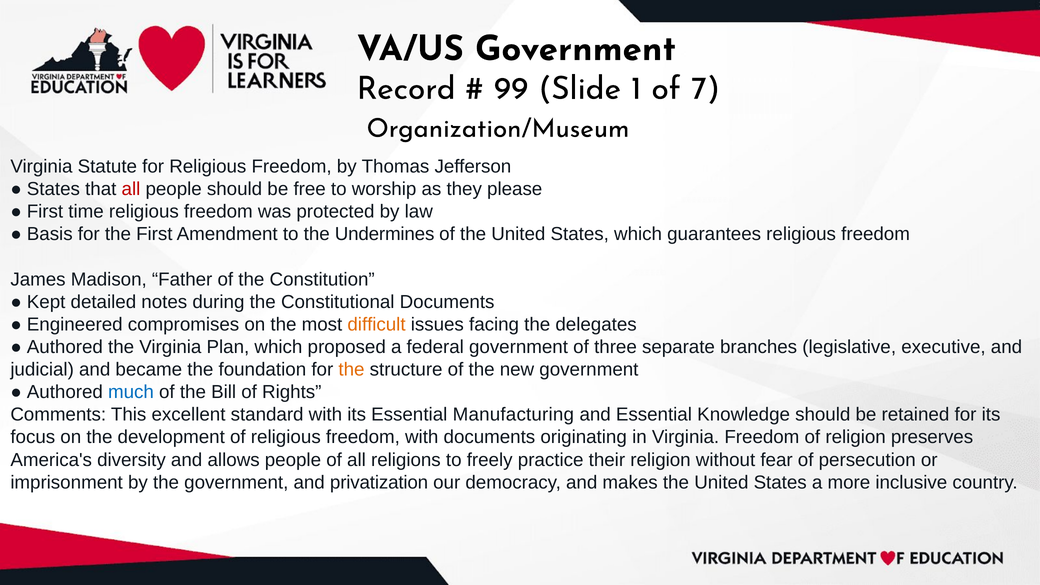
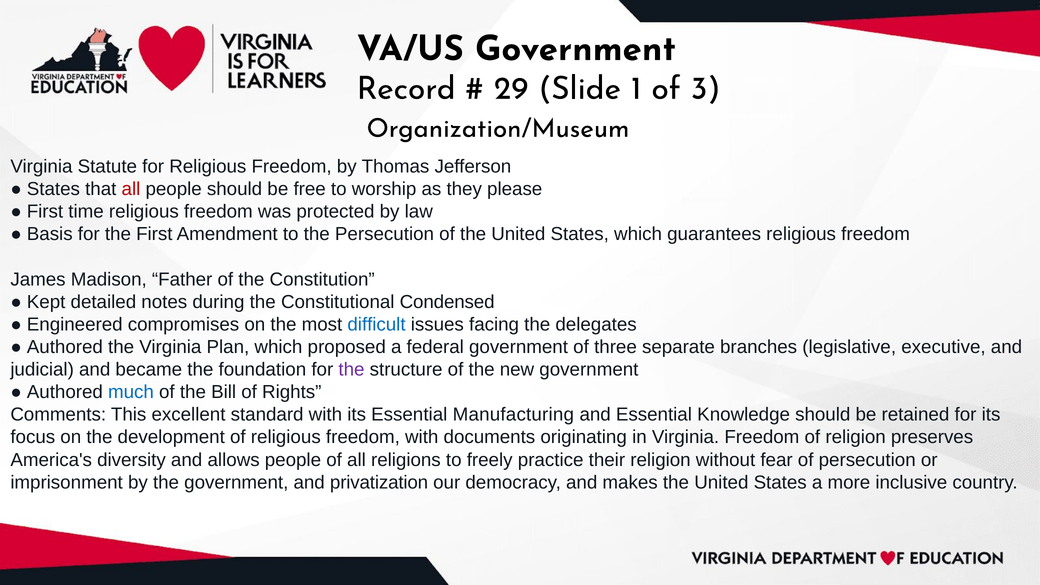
99: 99 -> 29
7: 7 -> 3
the Undermines: Undermines -> Persecution
Constitutional Documents: Documents -> Condensed
difficult colour: orange -> blue
the at (351, 370) colour: orange -> purple
